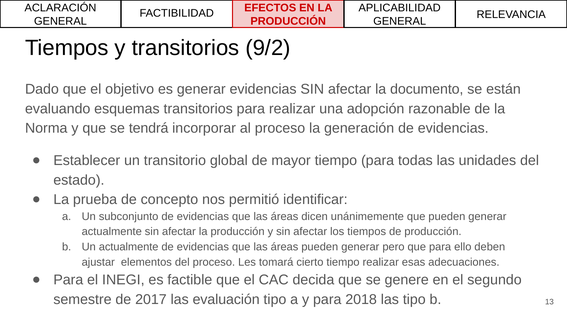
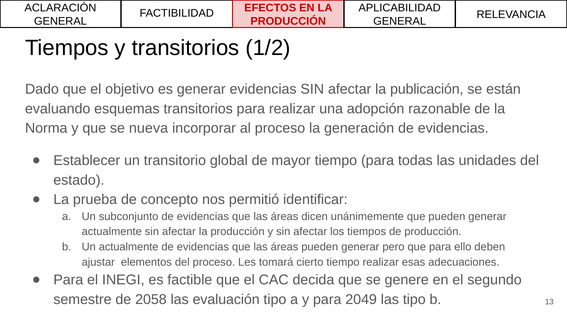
9/2: 9/2 -> 1/2
documento: documento -> publicación
tendrá: tendrá -> nueva
2017: 2017 -> 2058
2018: 2018 -> 2049
